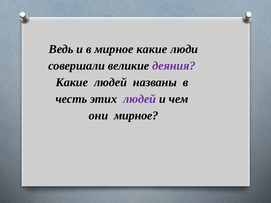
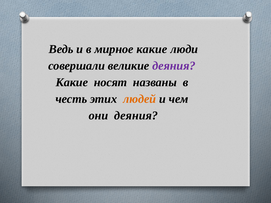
Какие людей: людей -> носят
людей at (140, 99) colour: purple -> orange
они мирное: мирное -> деяния
